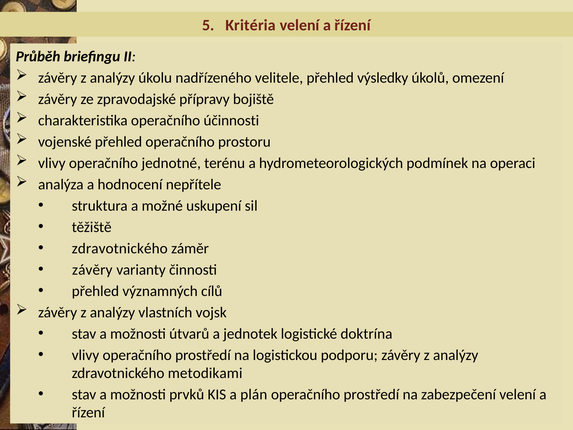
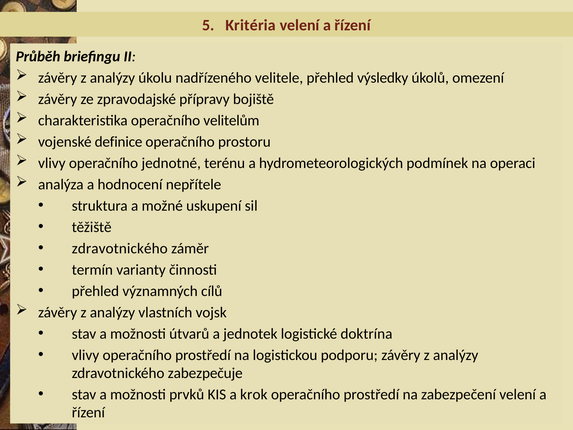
účinnosti: účinnosti -> velitelům
vojenské přehled: přehled -> definice
závěry at (92, 270): závěry -> termín
metodikami: metodikami -> zabezpečuje
plán: plán -> krok
